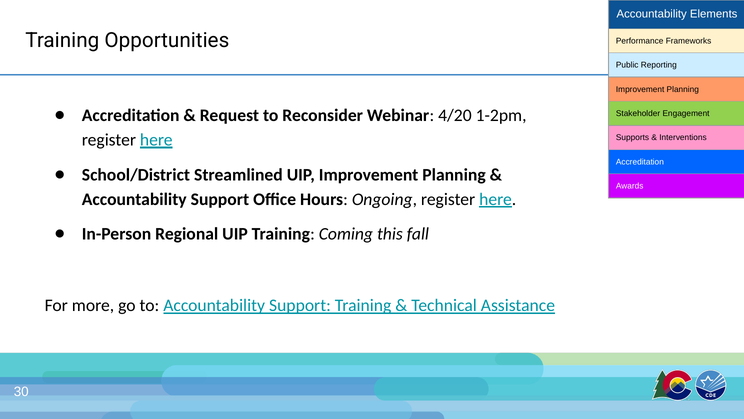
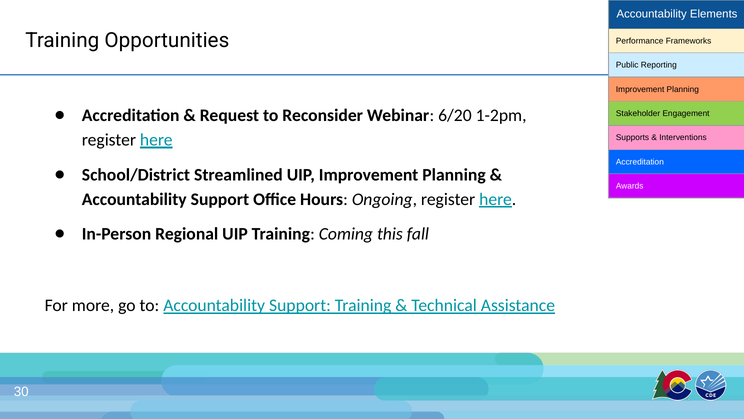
4/20: 4/20 -> 6/20
